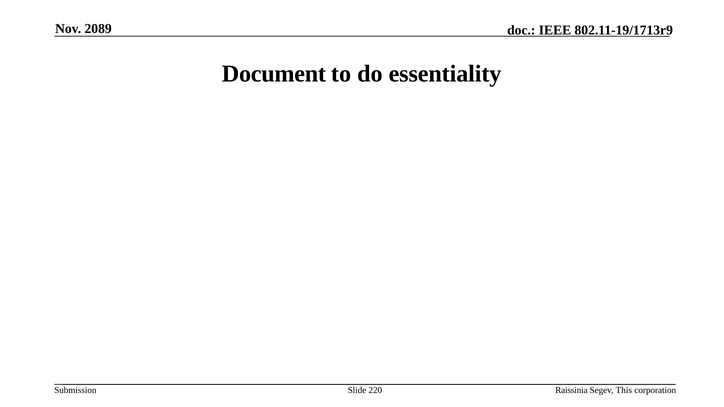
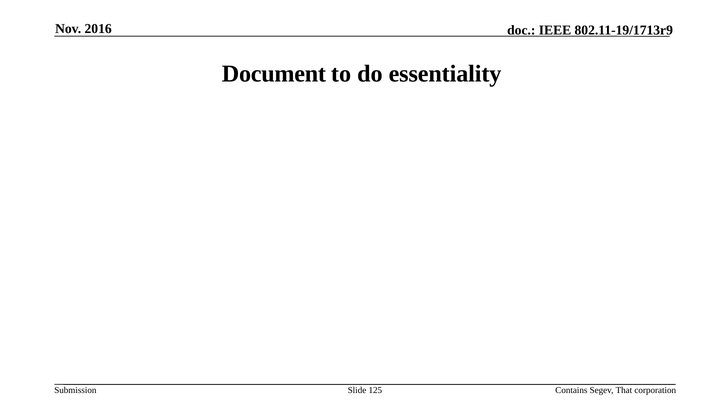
2089: 2089 -> 2016
220: 220 -> 125
Raissinia: Raissinia -> Contains
This: This -> That
